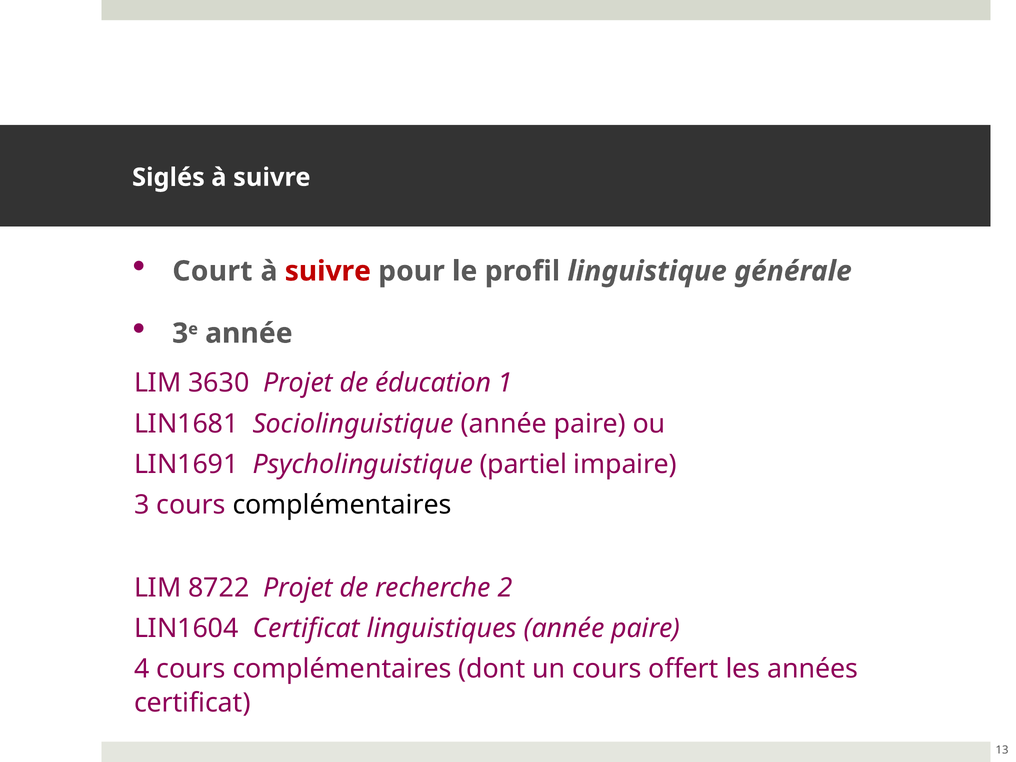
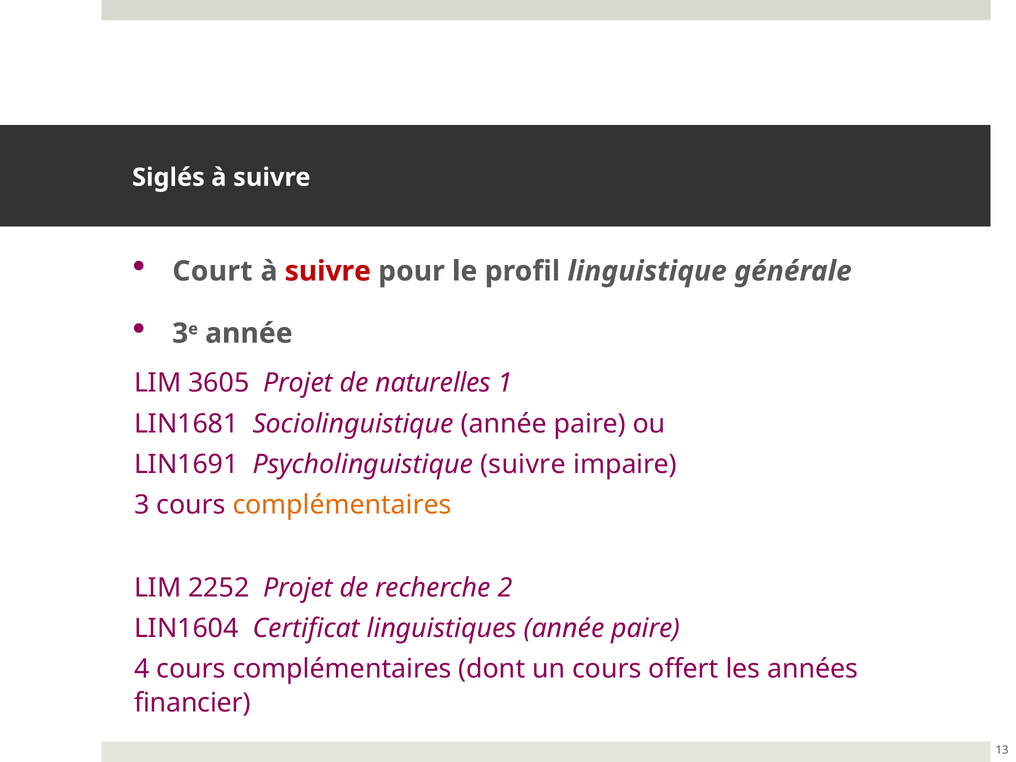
3630: 3630 -> 3605
éducation: éducation -> naturelles
Psycholinguistique partiel: partiel -> suivre
complémentaires at (342, 505) colour: black -> orange
8722: 8722 -> 2252
certificat at (192, 703): certificat -> financier
